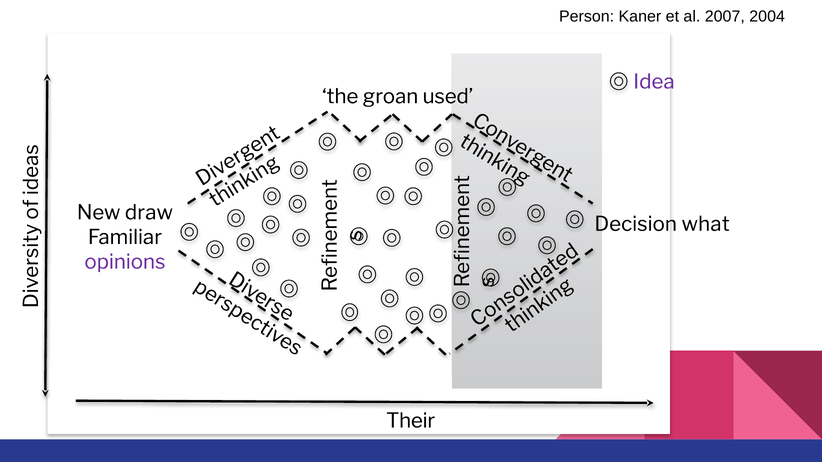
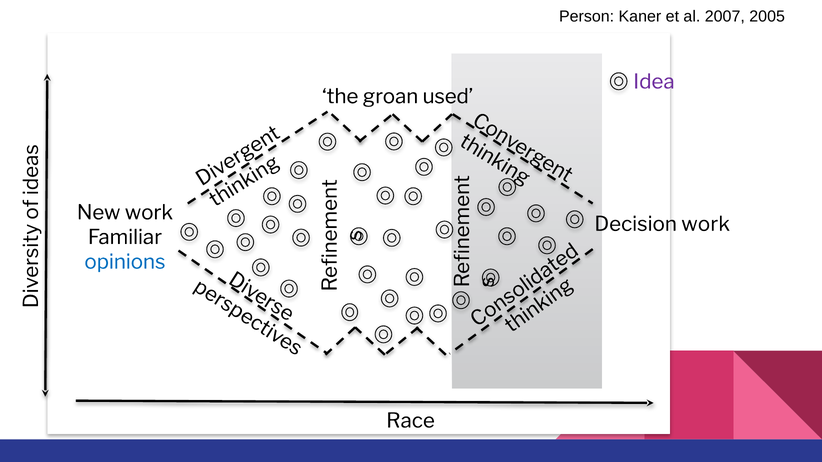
2004: 2004 -> 2005
New draw: draw -> work
Decision what: what -> work
opinions colour: purple -> blue
Their: Their -> Race
